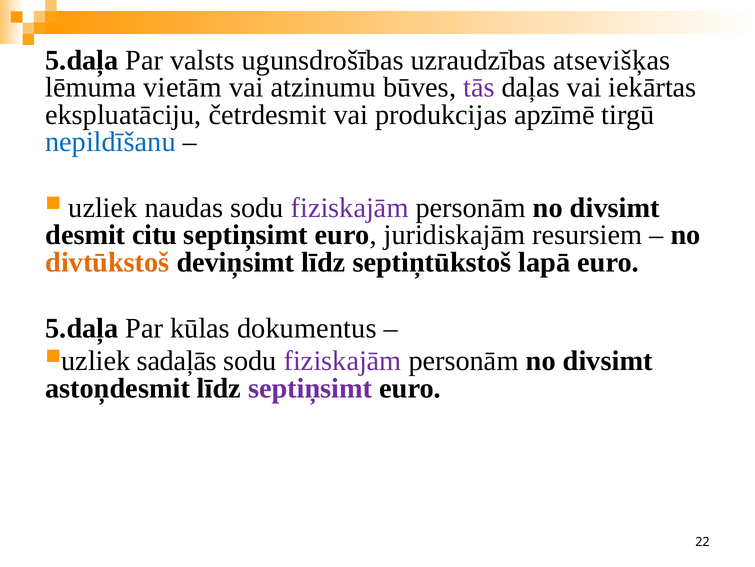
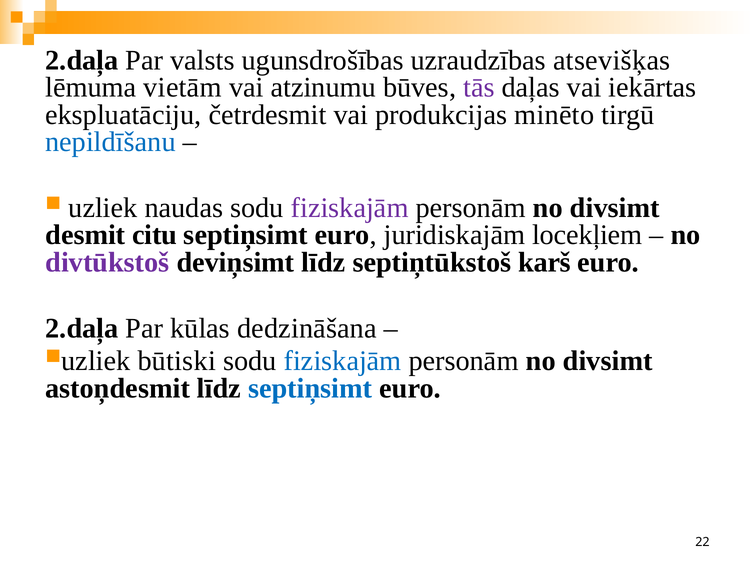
5.daļa at (82, 60): 5.daļa -> 2.daļa
apzīmē: apzīmē -> minēto
resursiem: resursiem -> locekļiem
divtūkstoš colour: orange -> purple
lapā: lapā -> karš
5.daļa at (82, 328): 5.daļa -> 2.daļa
dokumentus: dokumentus -> dedzināšana
sadaļās: sadaļās -> būtiski
fiziskajām at (343, 361) colour: purple -> blue
septiņsimt at (310, 388) colour: purple -> blue
